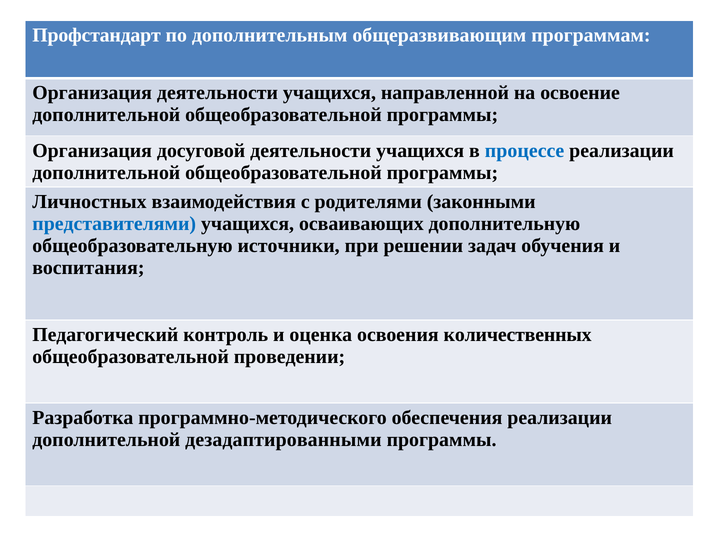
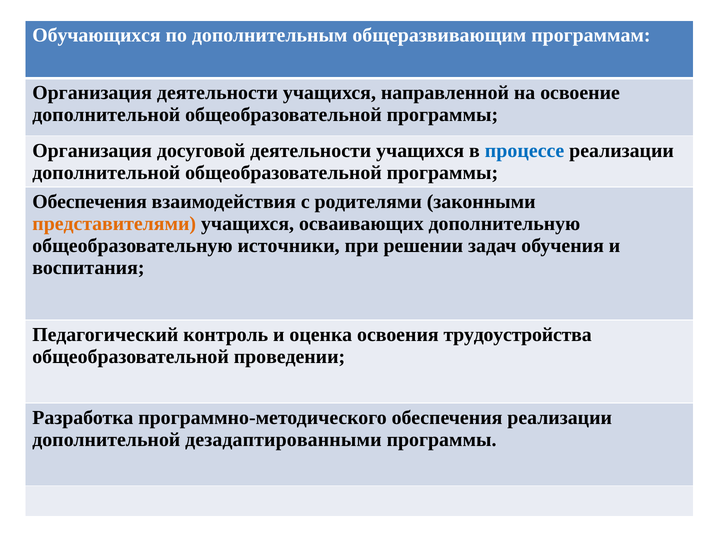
Профстандарт: Профстандарт -> Обучающихся
Личностных at (89, 202): Личностных -> Обеспечения
представителями colour: blue -> orange
количественных: количественных -> трудоустройства
